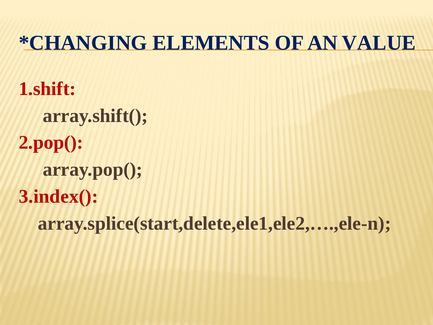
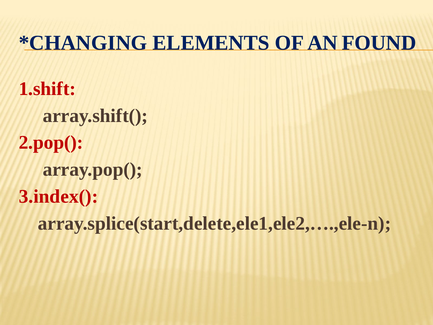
VALUE: VALUE -> FOUND
